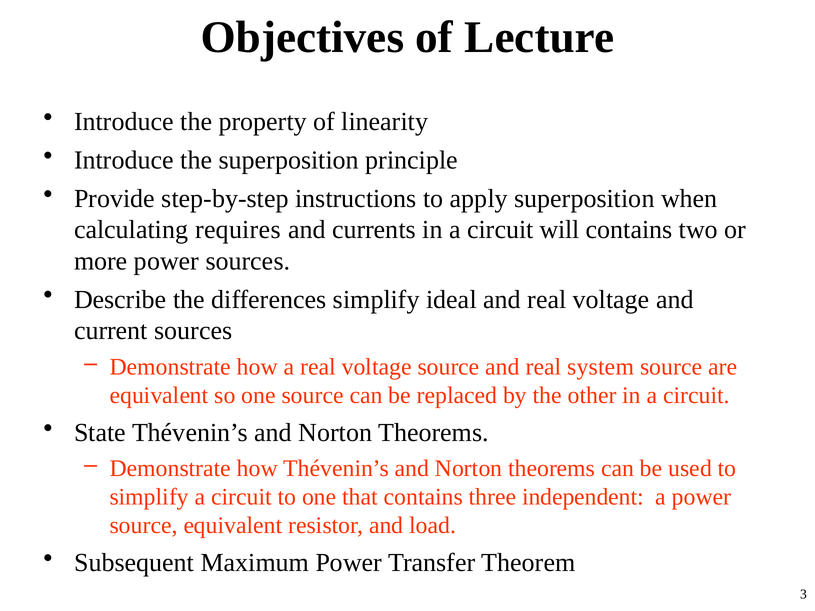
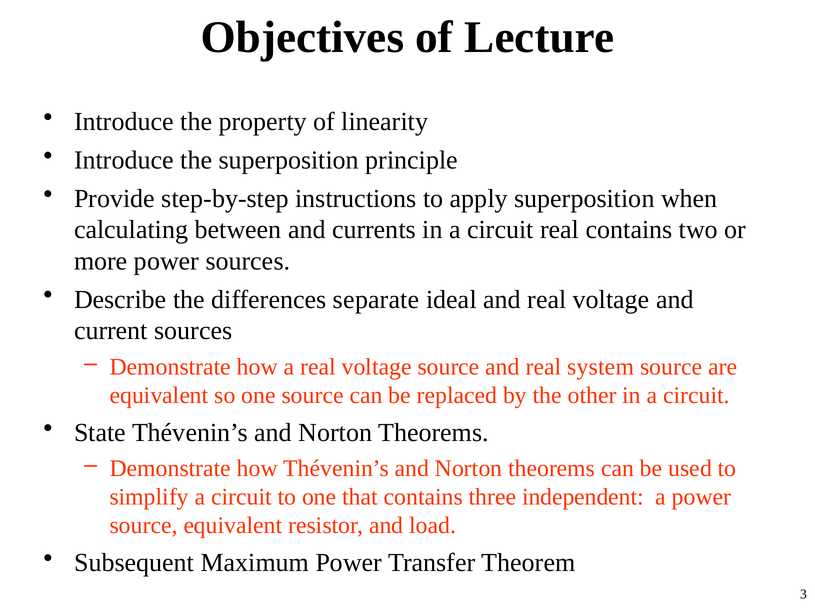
requires: requires -> between
circuit will: will -> real
differences simplify: simplify -> separate
